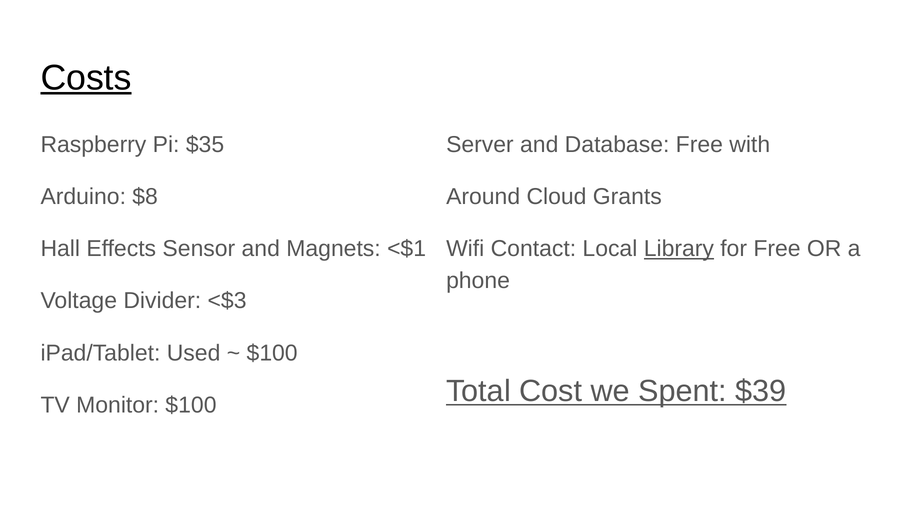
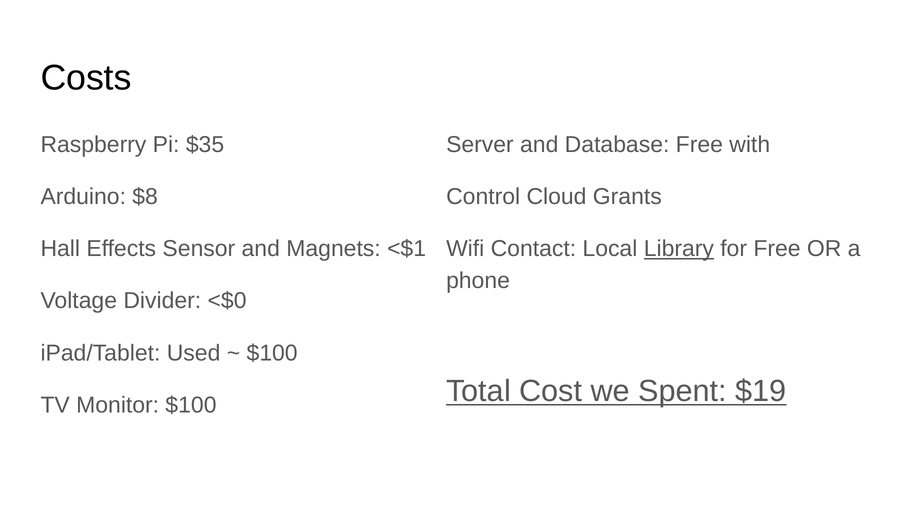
Costs underline: present -> none
Around: Around -> Control
<$3: <$3 -> <$0
$39: $39 -> $19
